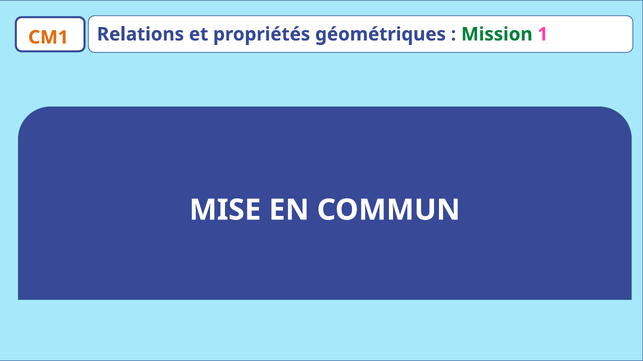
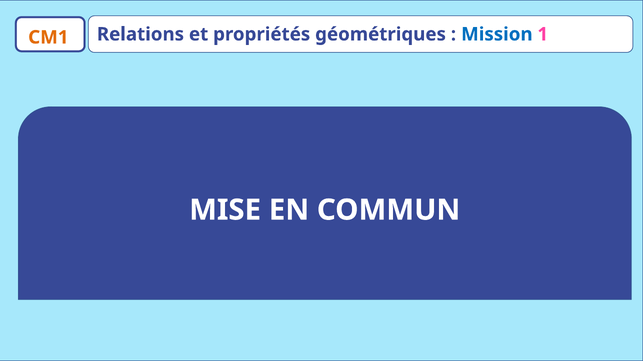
Mission colour: green -> blue
